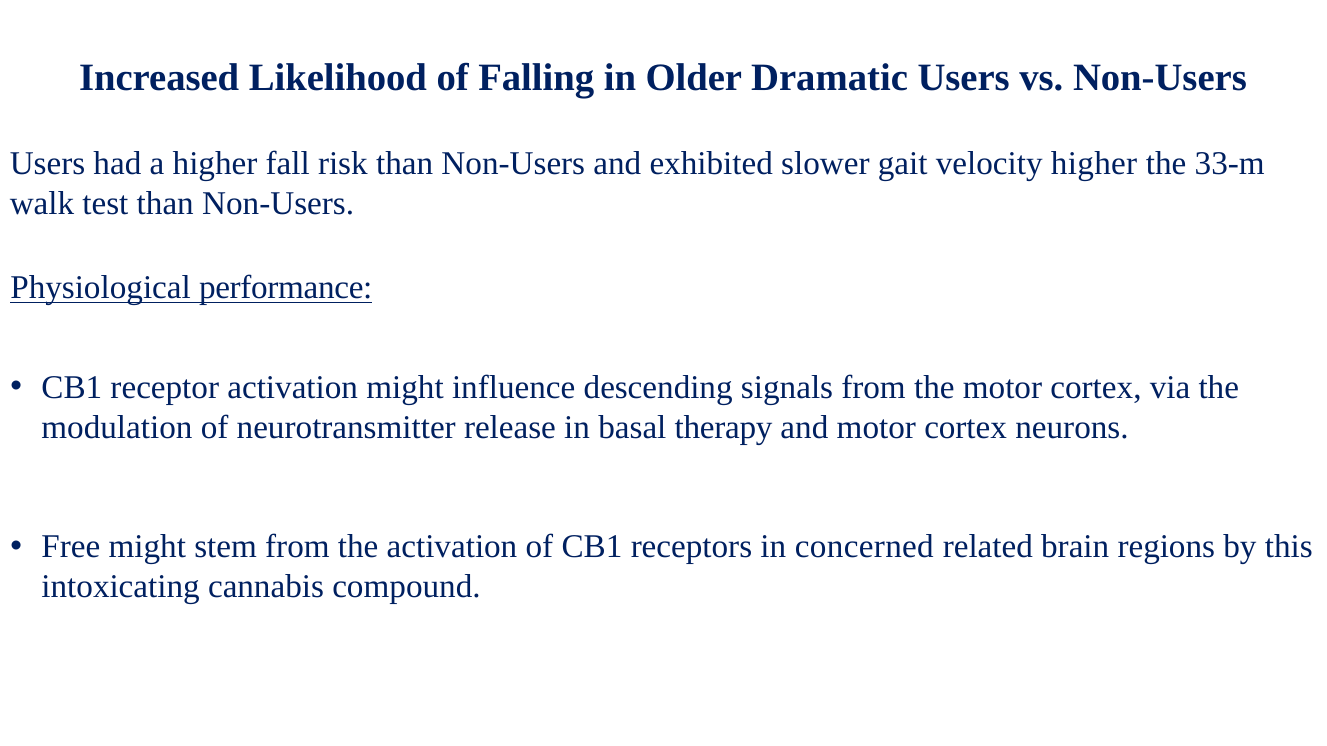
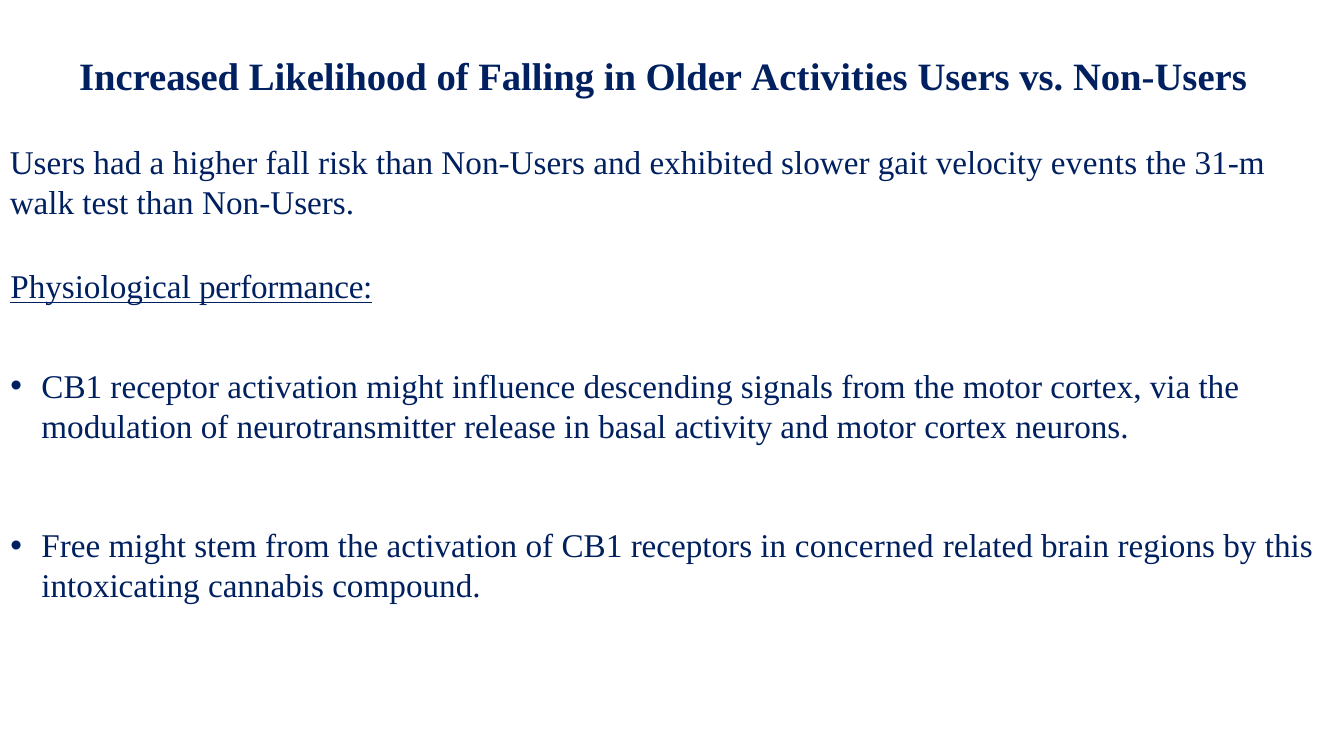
Dramatic: Dramatic -> Activities
velocity higher: higher -> events
33-m: 33-m -> 31-m
therapy: therapy -> activity
